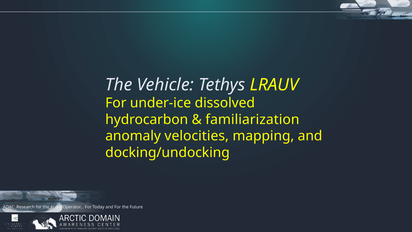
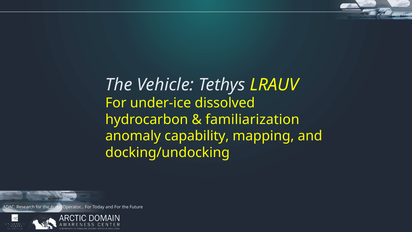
velocities: velocities -> capability
